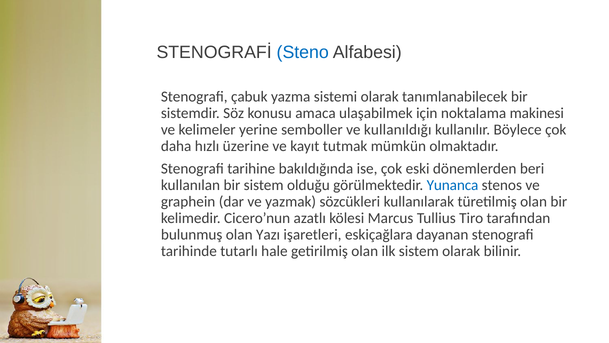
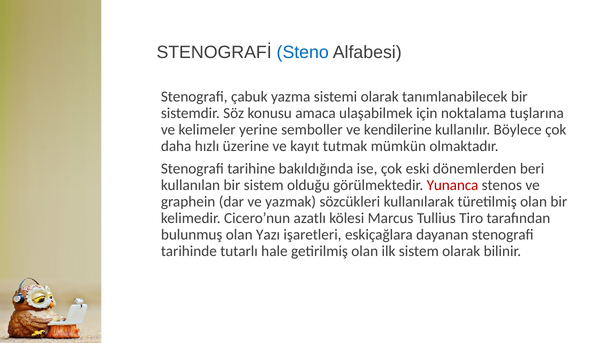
makinesi: makinesi -> tuşlarına
kullanıldığı: kullanıldığı -> kendilerine
Yunanca colour: blue -> red
